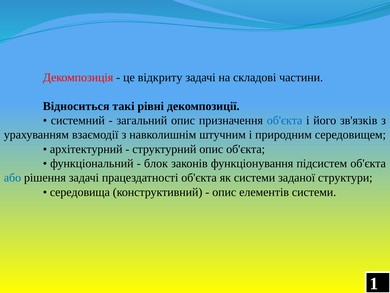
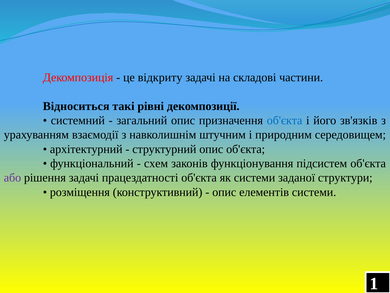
блок: блок -> схем
або colour: blue -> purple
середовища: середовища -> розміщення
